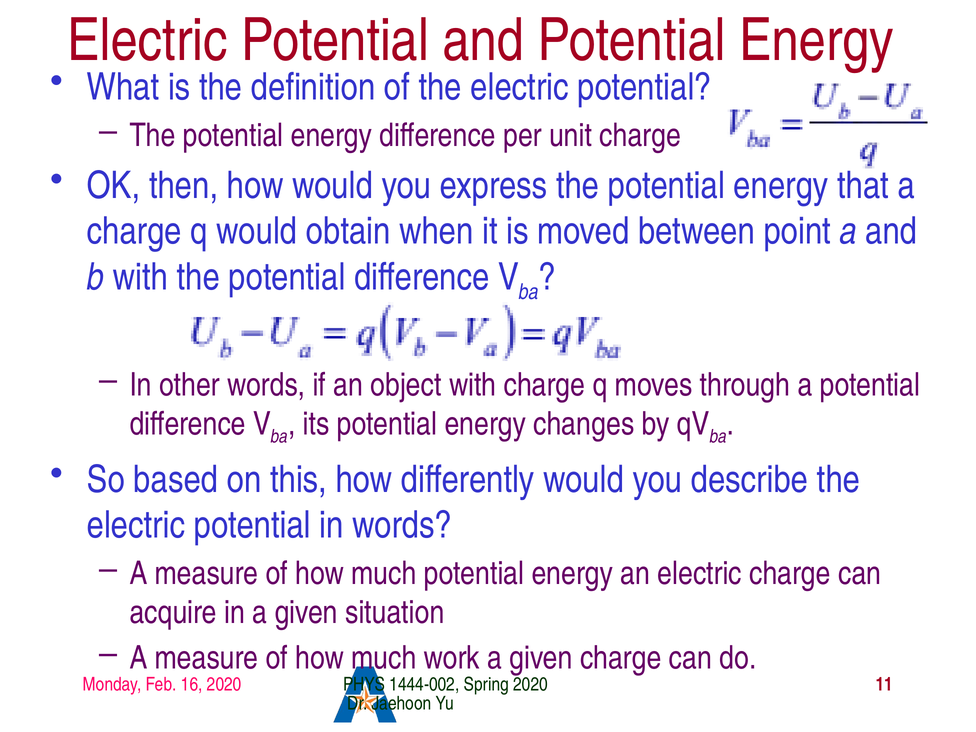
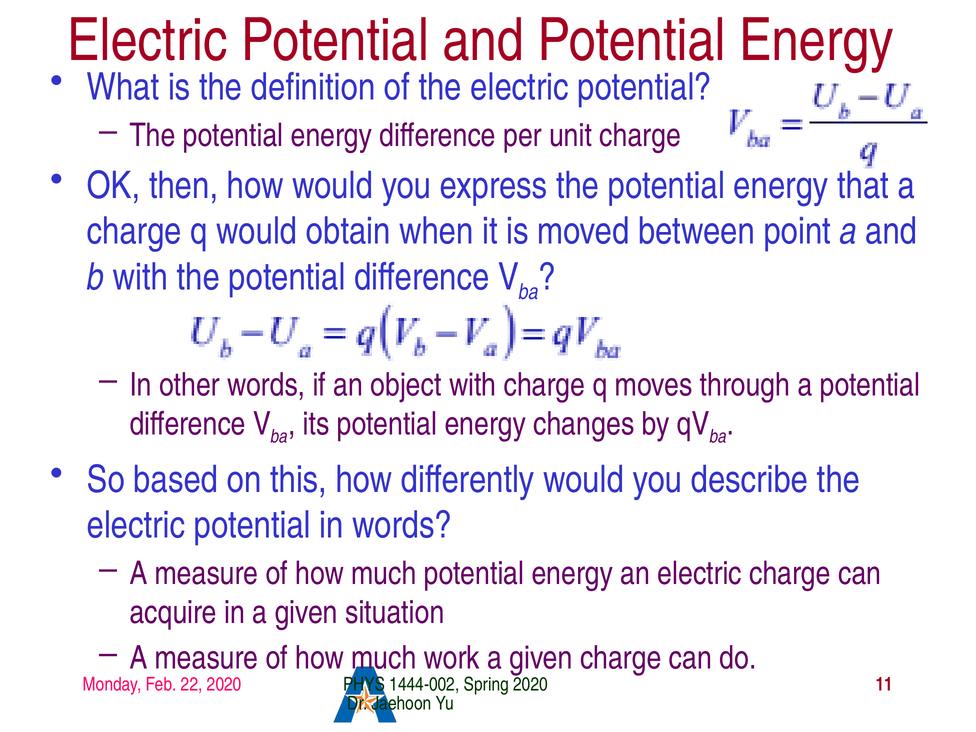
16: 16 -> 22
